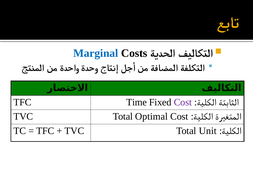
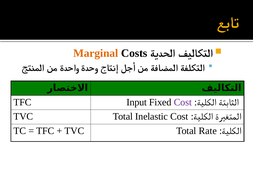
Marginal colour: blue -> orange
Time: Time -> Input
Optimal: Optimal -> Inelastic
Unit: Unit -> Rate
